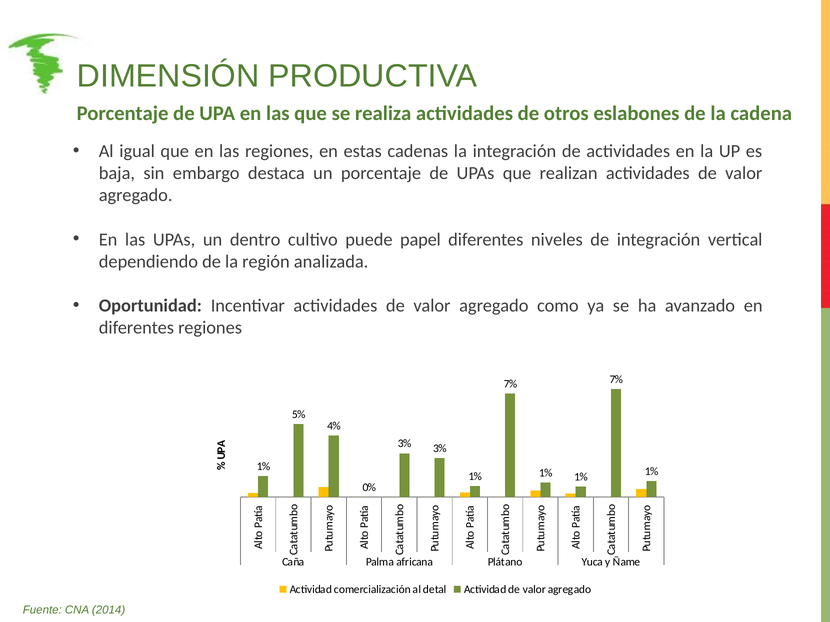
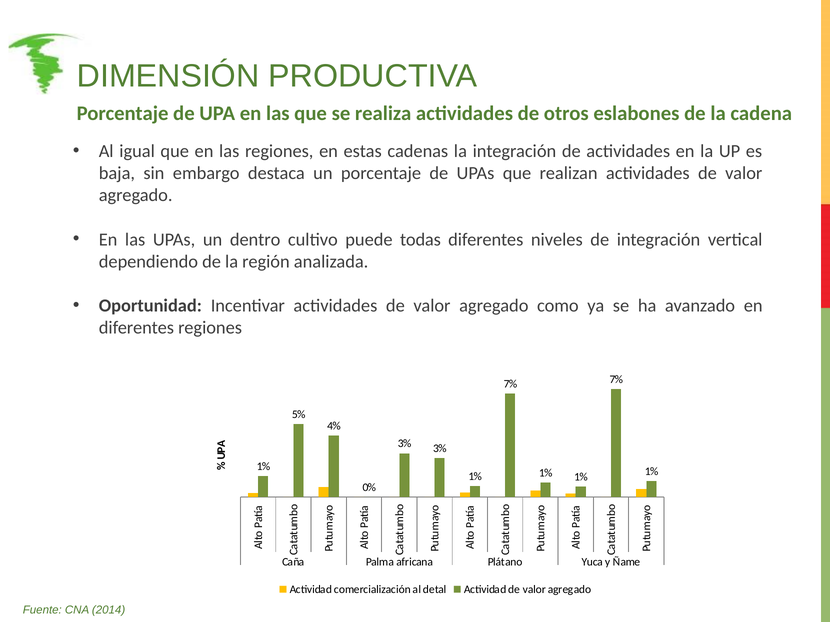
papel: papel -> todas
